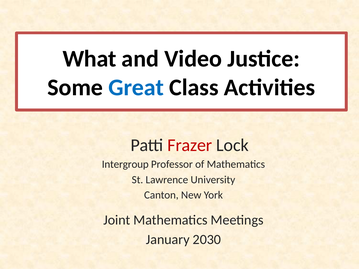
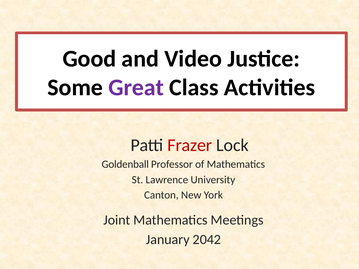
What: What -> Good
Great colour: blue -> purple
Intergroup: Intergroup -> Goldenball
2030: 2030 -> 2042
